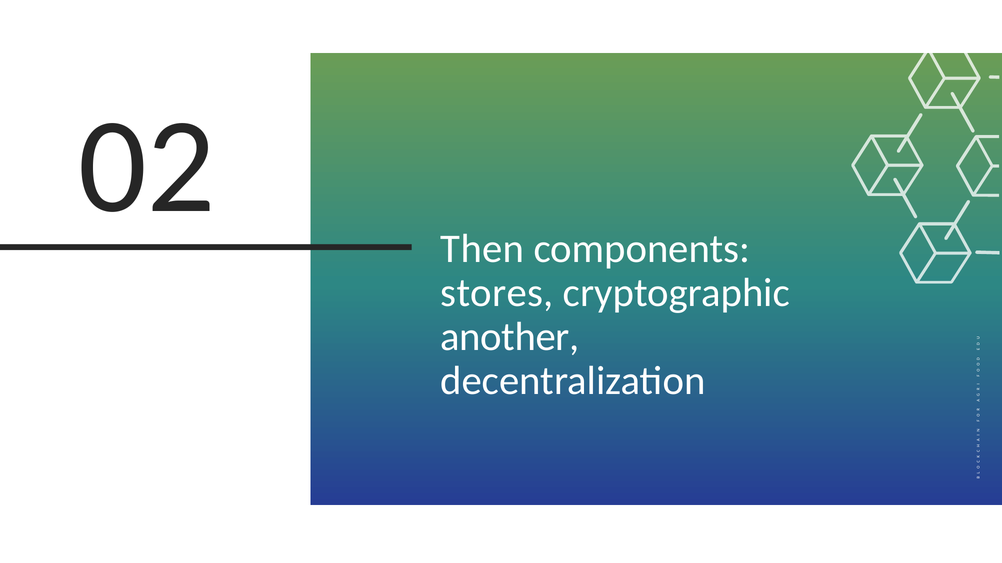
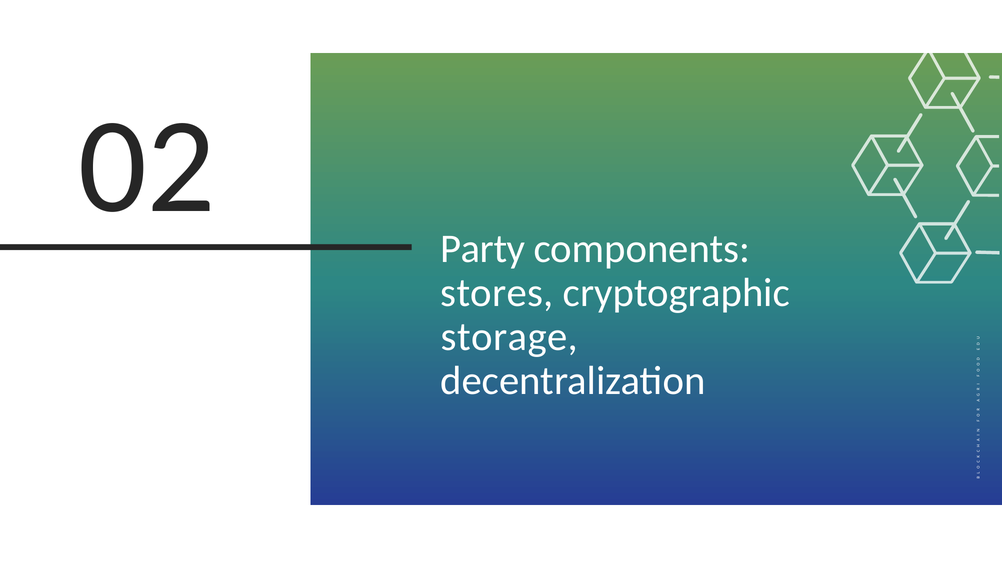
Then: Then -> Party
another: another -> storage
